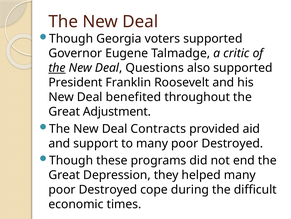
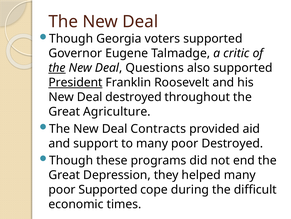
President underline: none -> present
Deal benefited: benefited -> destroyed
Adjustment: Adjustment -> Agriculture
Destroyed at (108, 189): Destroyed -> Supported
